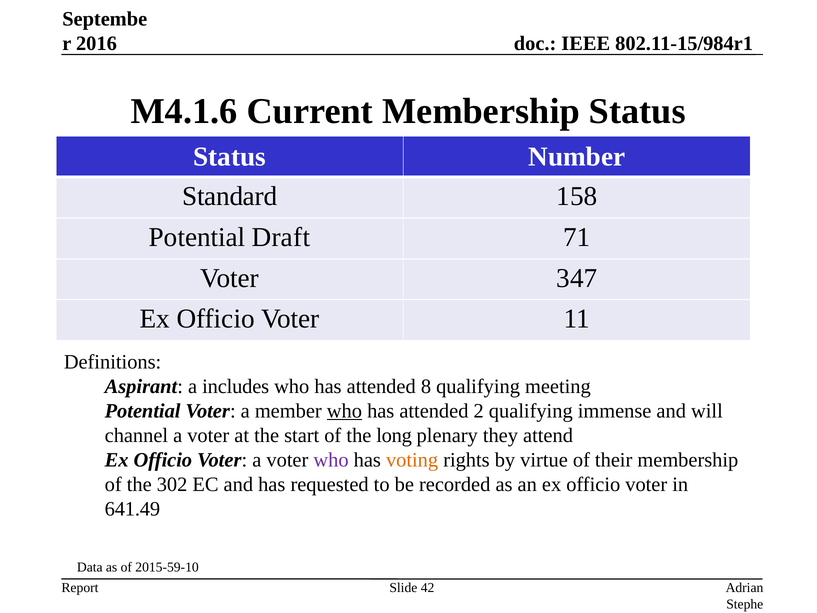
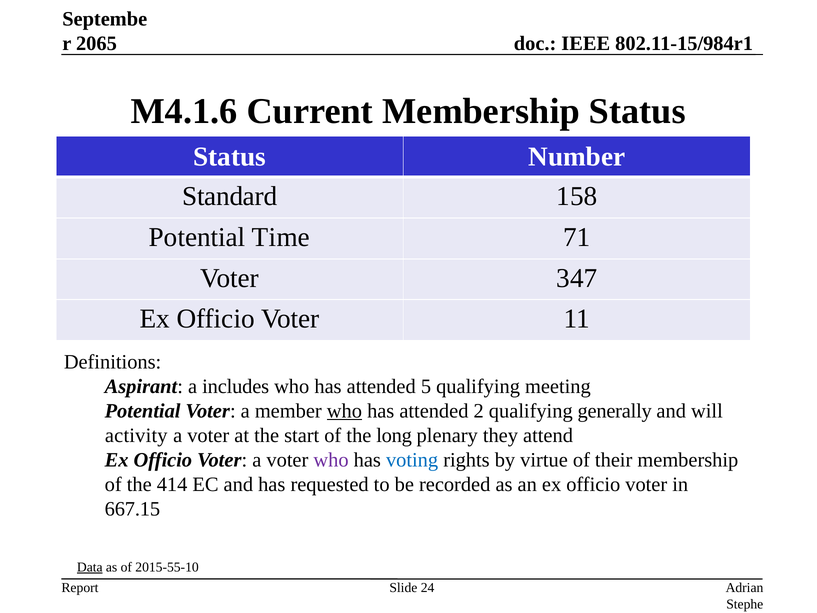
2016: 2016 -> 2065
Draft: Draft -> Time
8: 8 -> 5
immense: immense -> generally
channel: channel -> activity
voting colour: orange -> blue
302: 302 -> 414
641.49: 641.49 -> 667.15
Data underline: none -> present
2015-59-10: 2015-59-10 -> 2015-55-10
42: 42 -> 24
